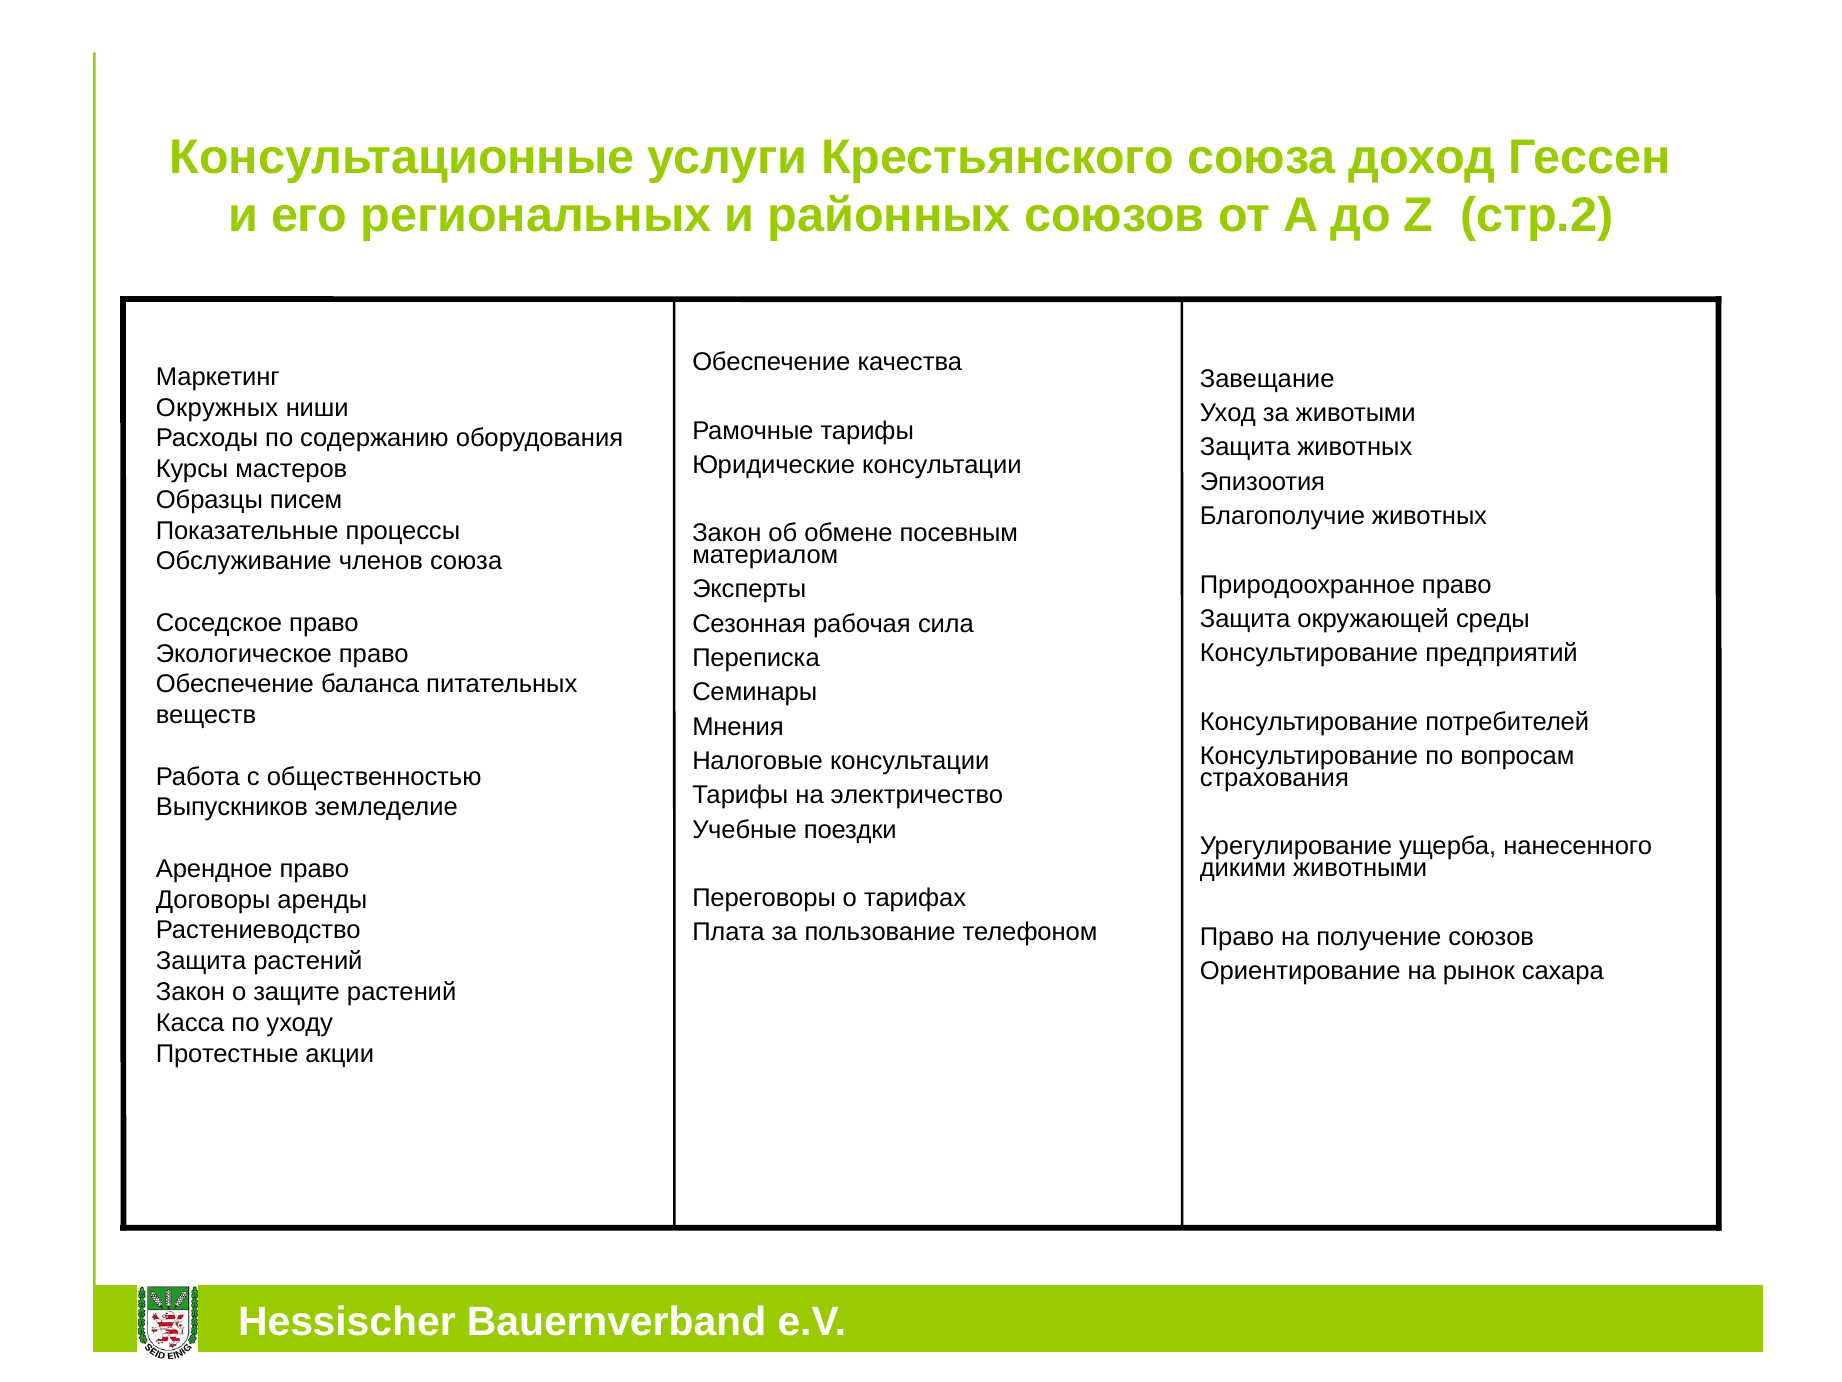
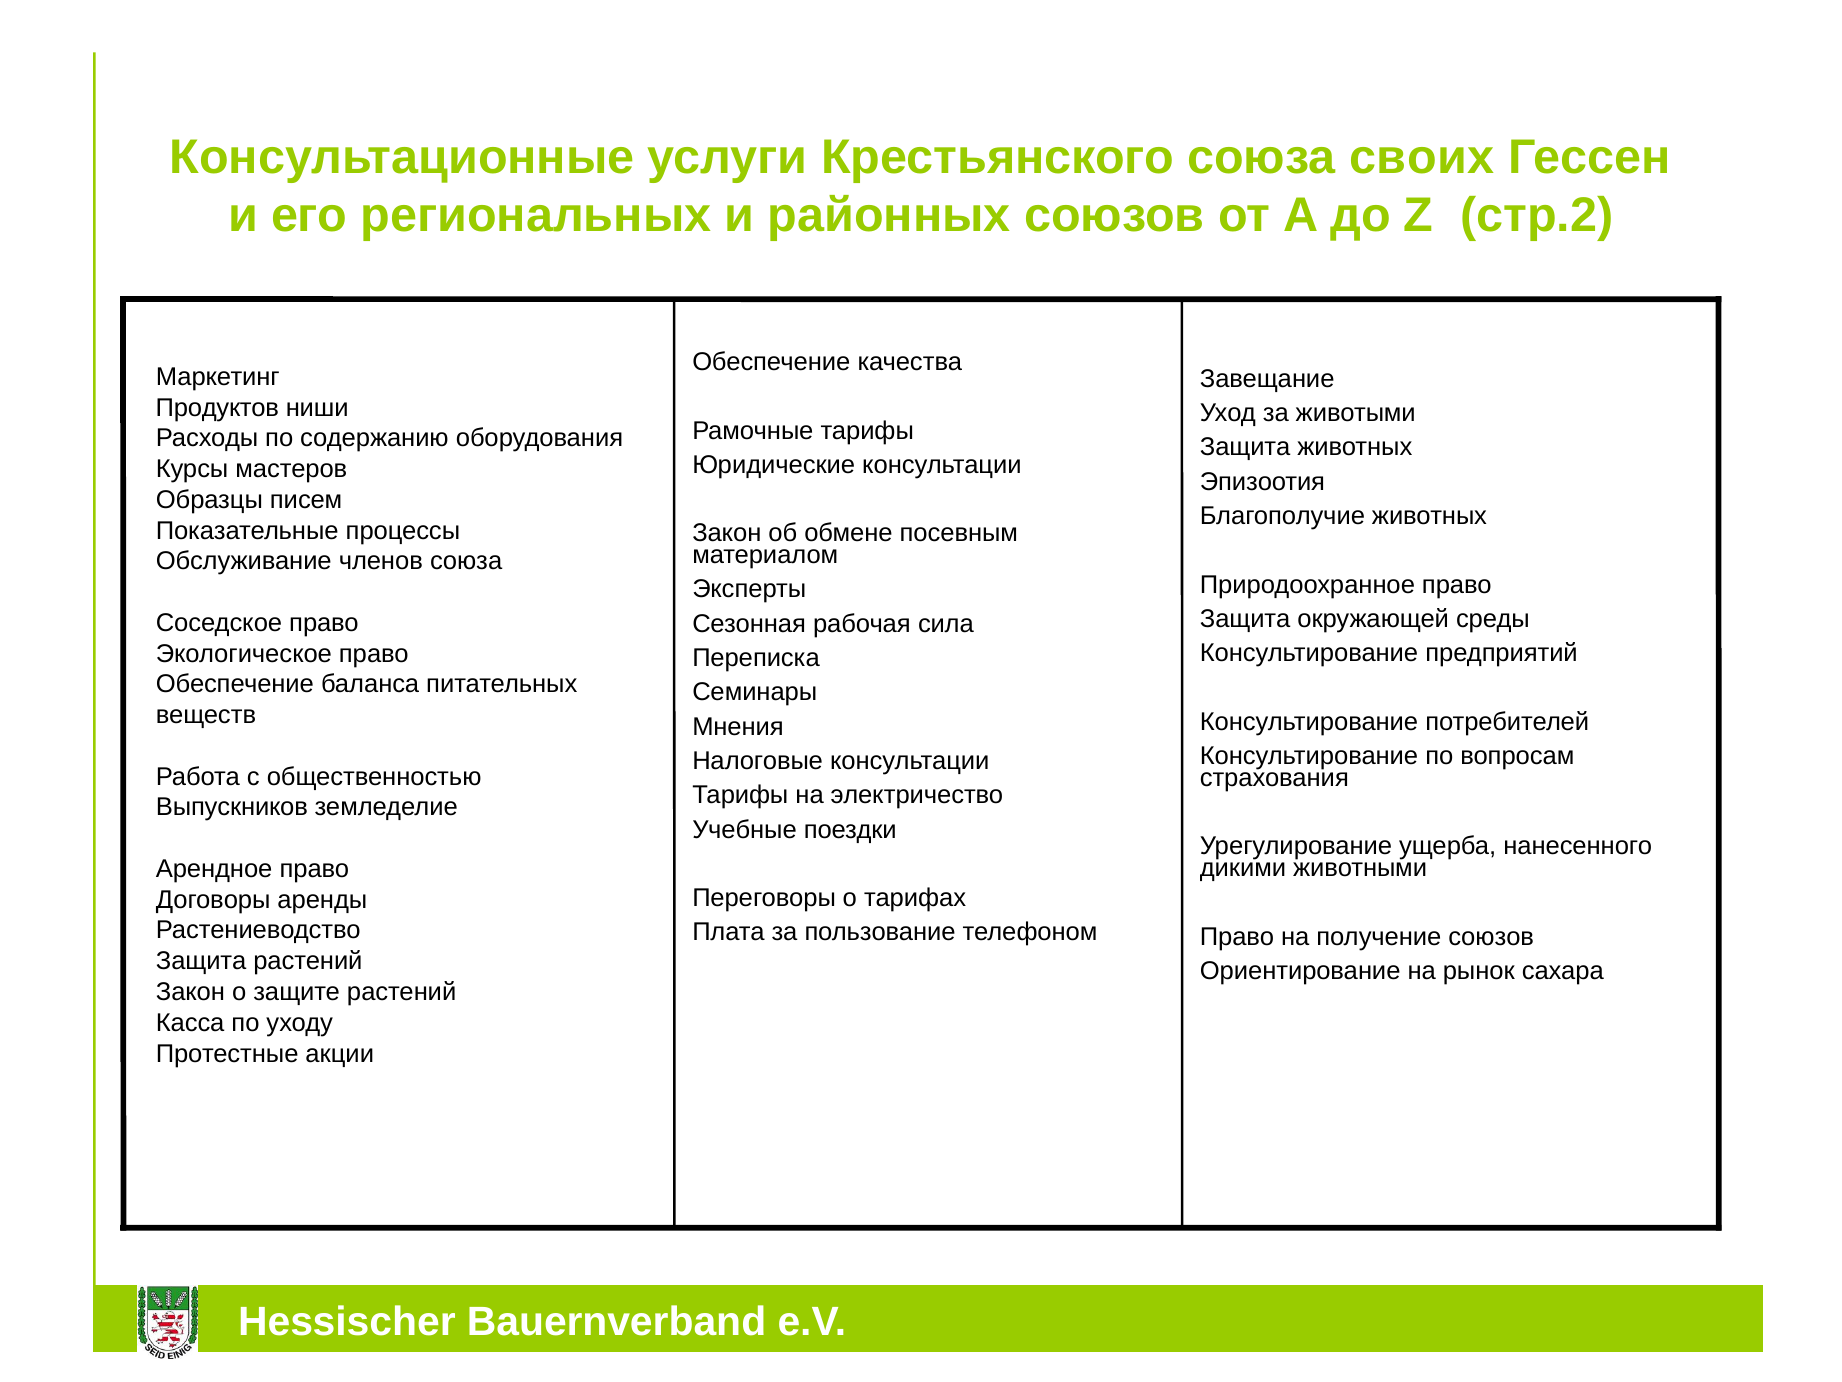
доход: доход -> своих
Окружных: Окружных -> Продуктов
